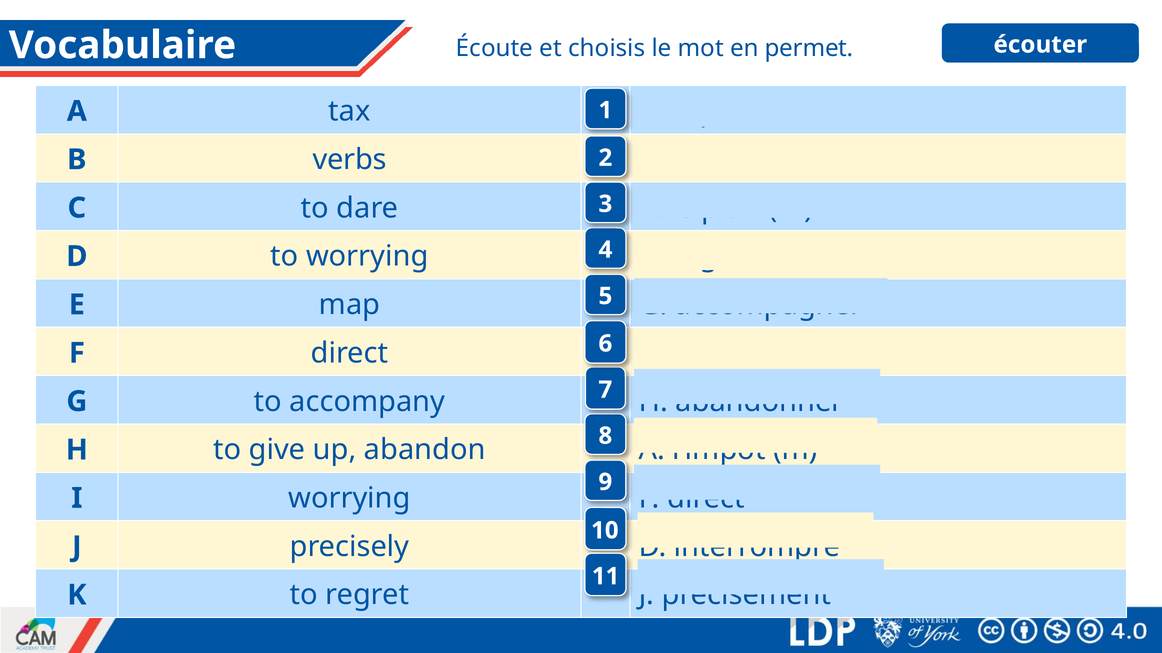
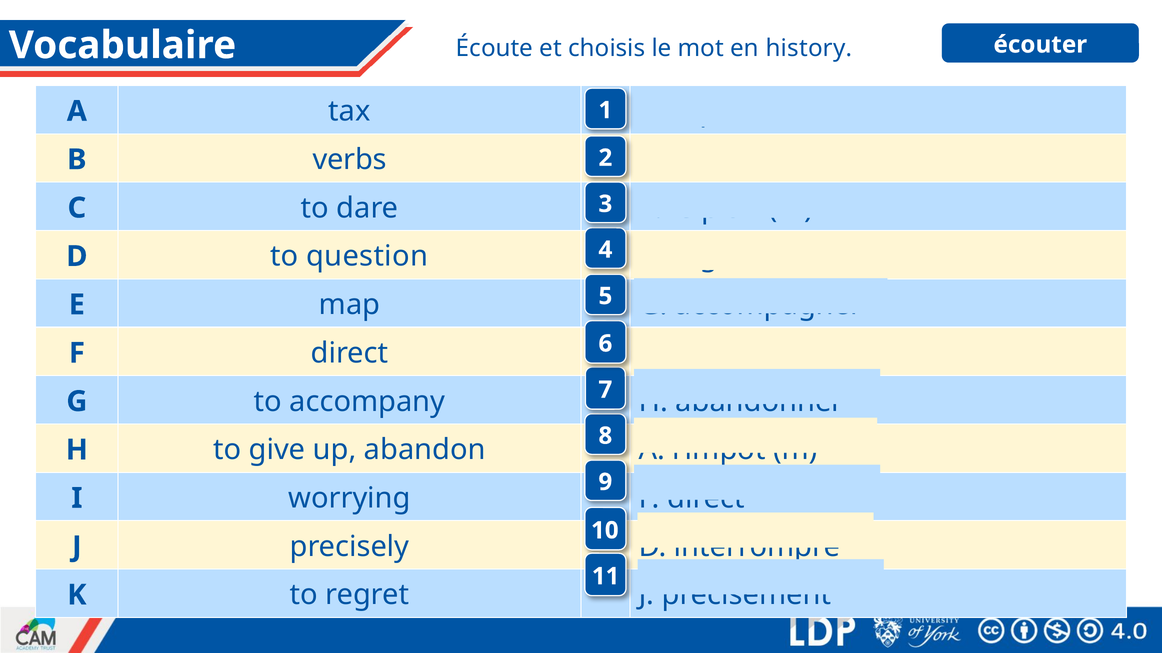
permet: permet -> history
to worrying: worrying -> question
